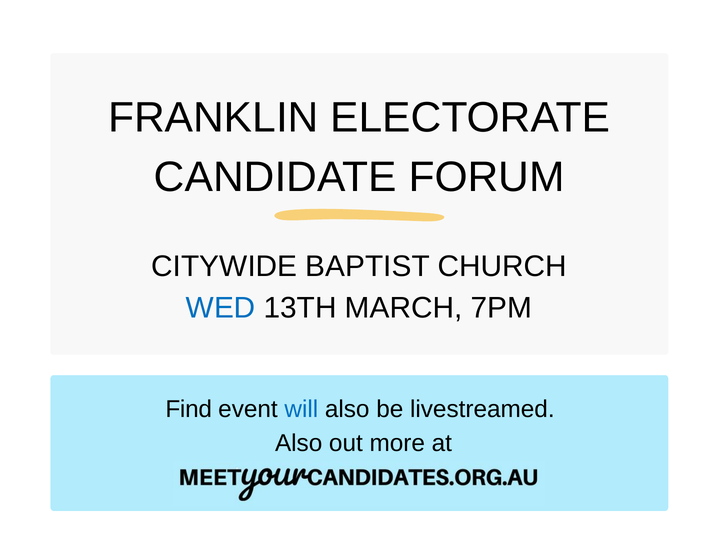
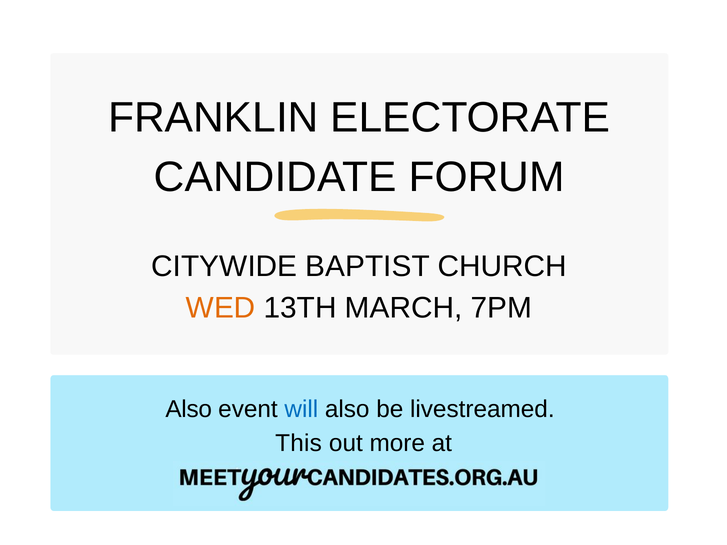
WED colour: blue -> orange
Find at (189, 409): Find -> Also
Also at (299, 443): Also -> This
